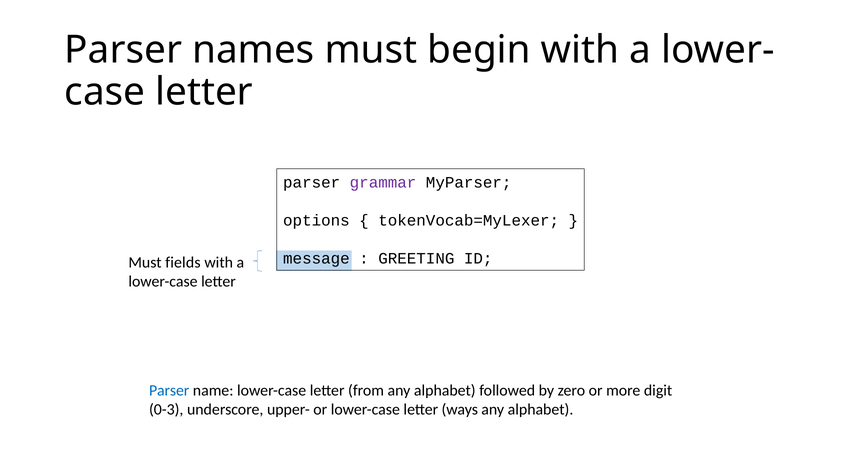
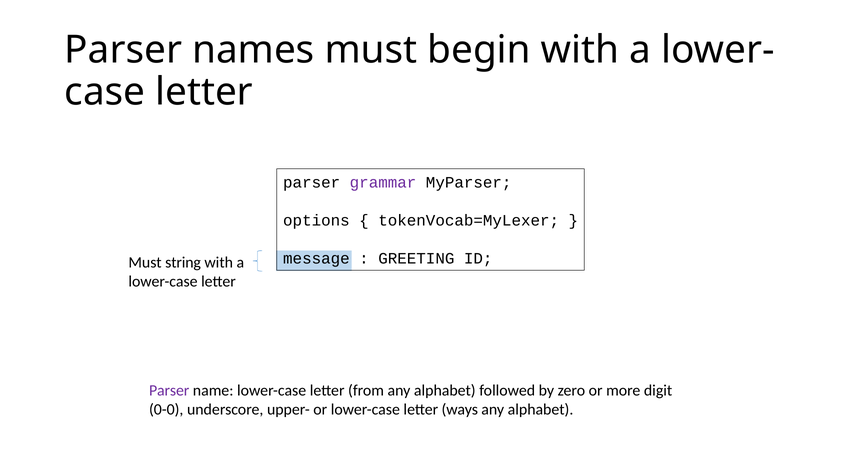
fields: fields -> string
Parser at (169, 391) colour: blue -> purple
0-3: 0-3 -> 0-0
